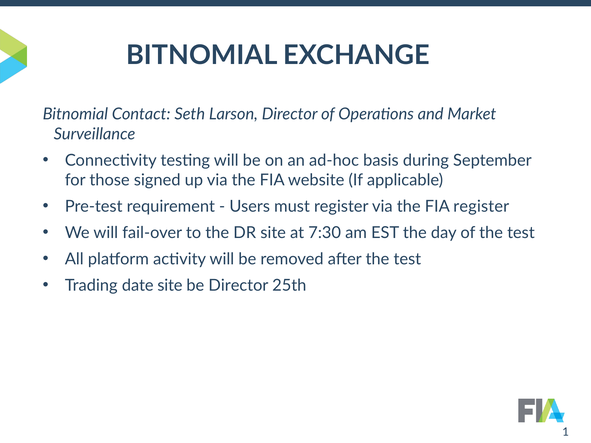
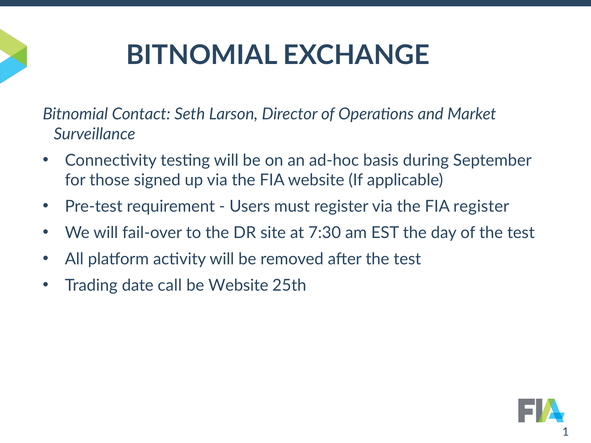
date site: site -> call
be Director: Director -> Website
